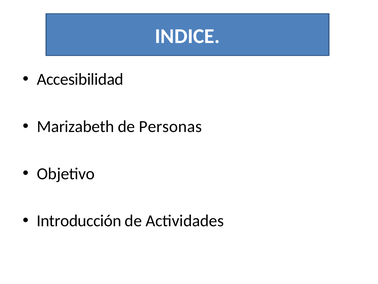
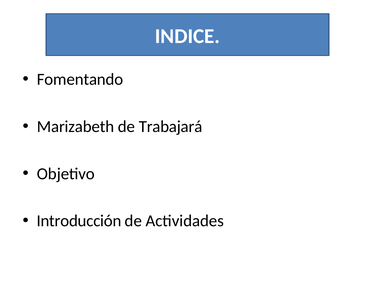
Accesibilidad: Accesibilidad -> Fomentando
Personas: Personas -> Trabajará
